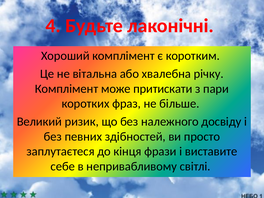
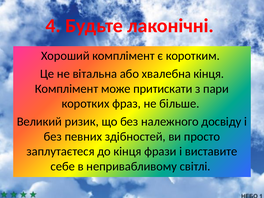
хвалебна річку: річку -> кінця
